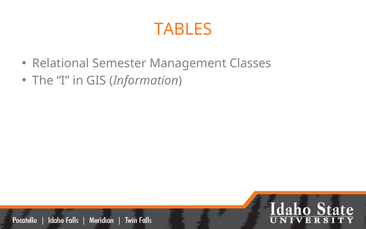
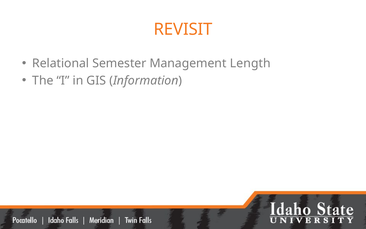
TABLES: TABLES -> REVISIT
Classes: Classes -> Length
